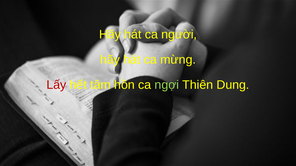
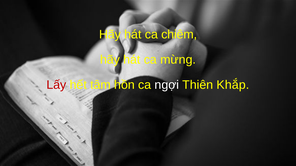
người: người -> chiêm
ngợi colour: light green -> white
Dung: Dung -> Khắp
